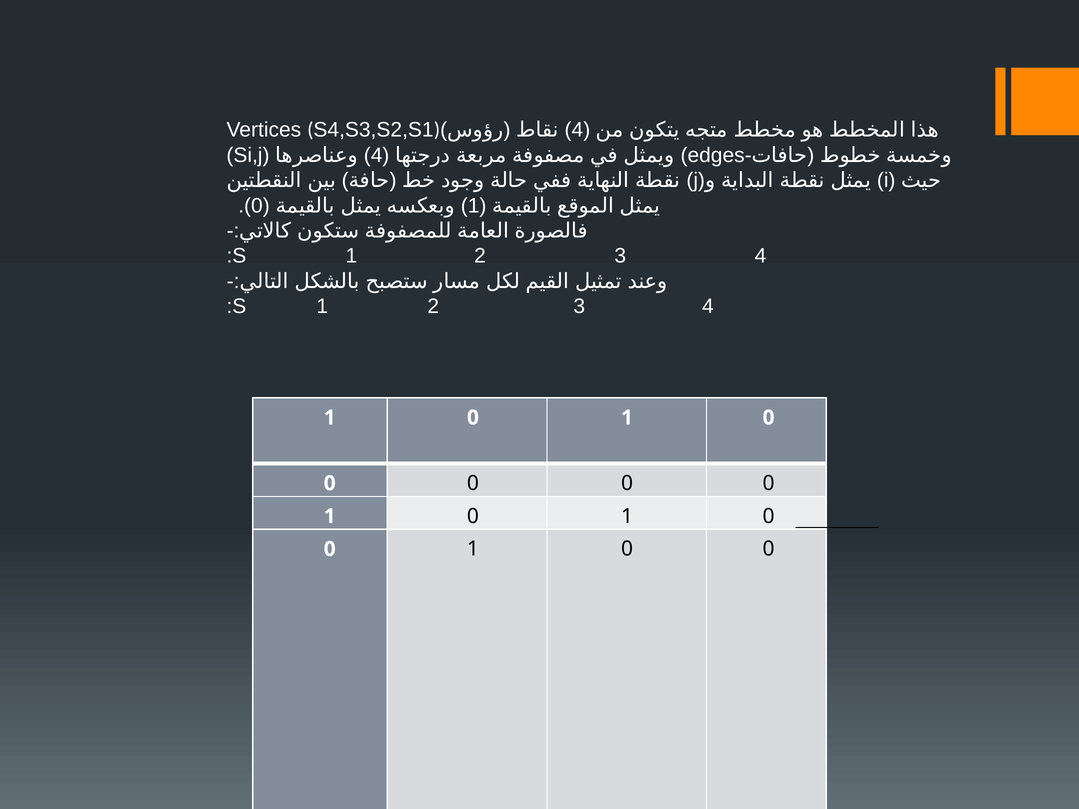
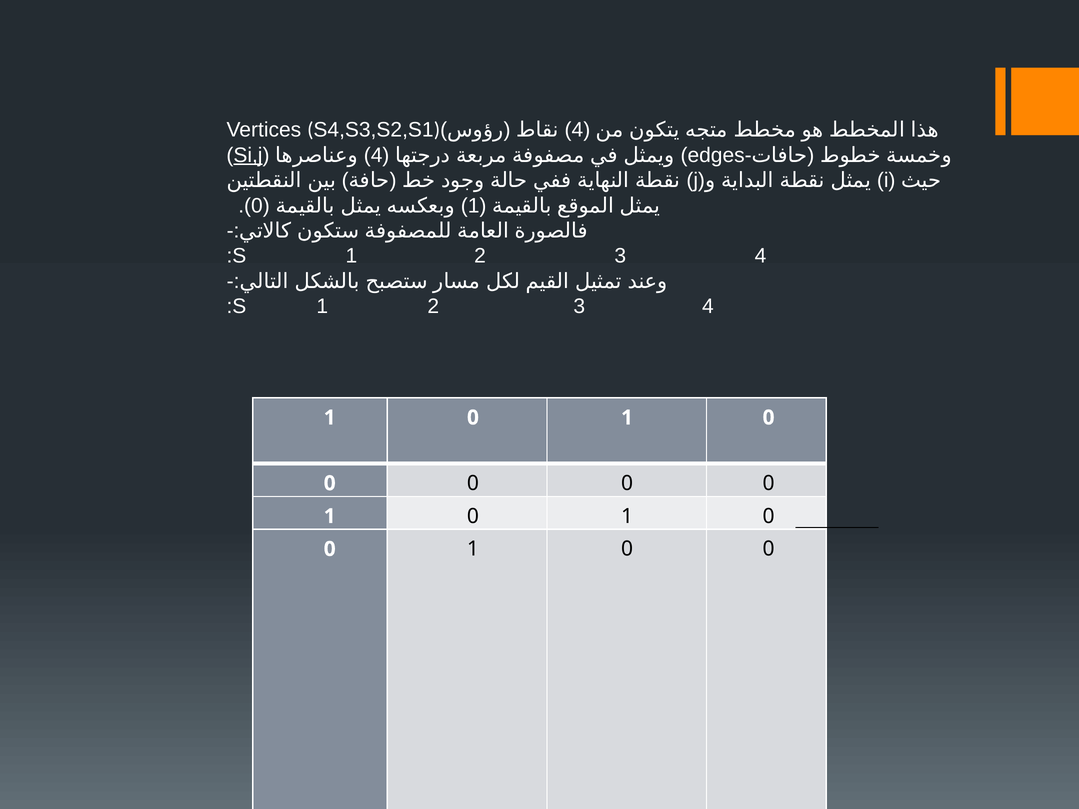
Si,j underline: none -> present
